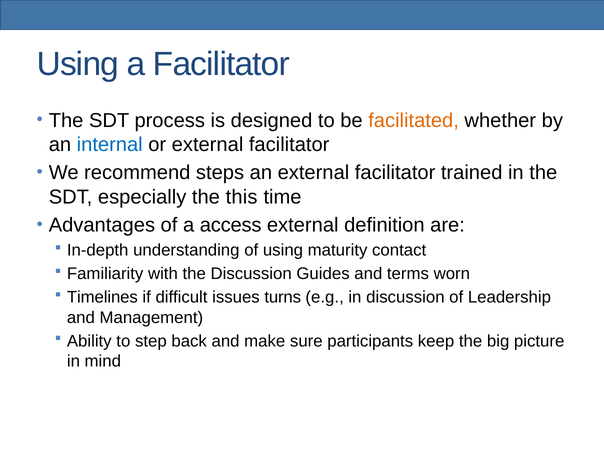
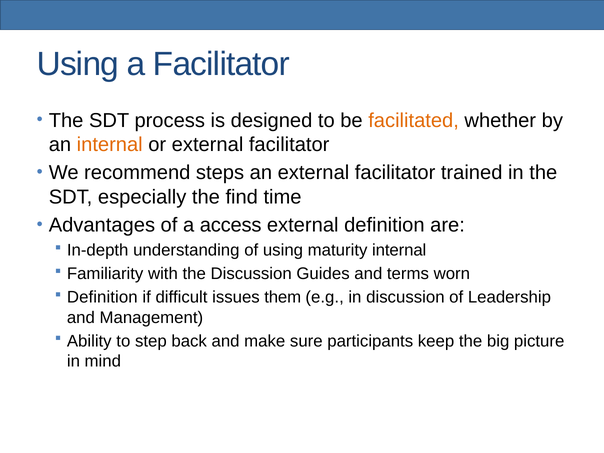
internal at (110, 145) colour: blue -> orange
this: this -> find
maturity contact: contact -> internal
Timelines at (102, 297): Timelines -> Definition
turns: turns -> them
